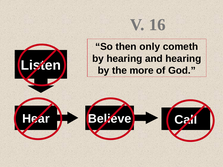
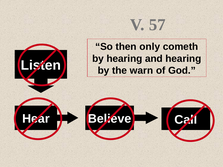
16: 16 -> 57
more: more -> warn
